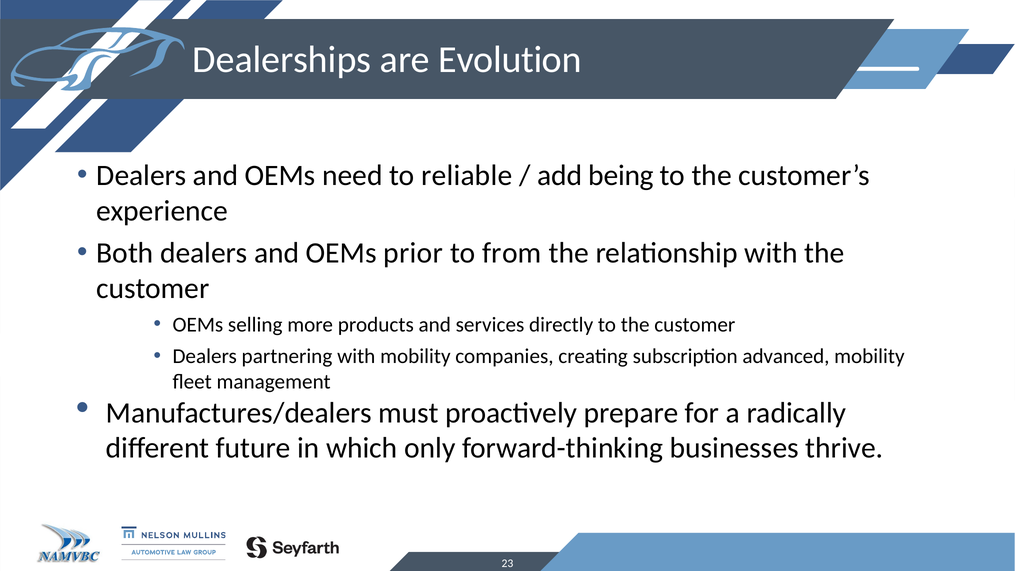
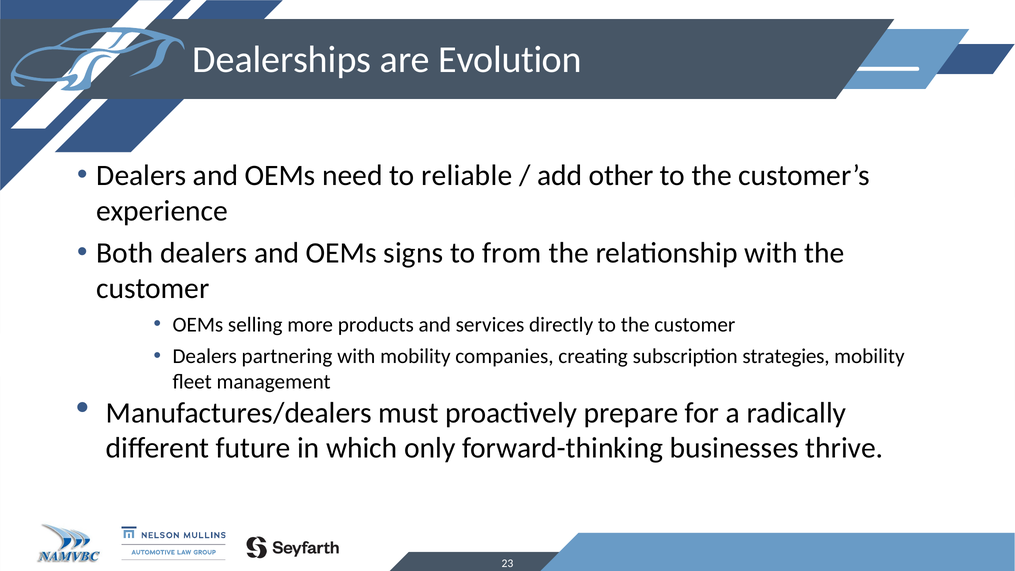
being: being -> other
prior: prior -> signs
advanced: advanced -> strategies
